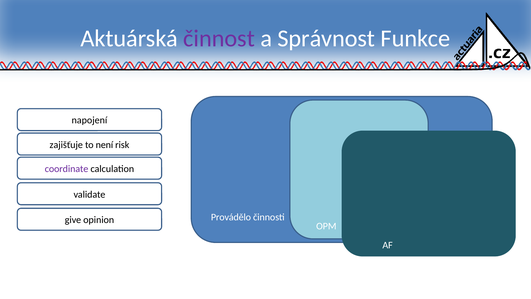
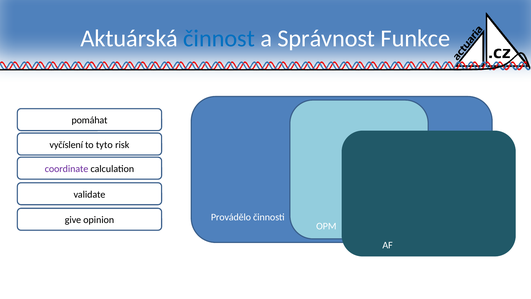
činnost colour: purple -> blue
napojení: napojení -> pomáhat
zajišťuje: zajišťuje -> vyčíslení
není: není -> tyto
